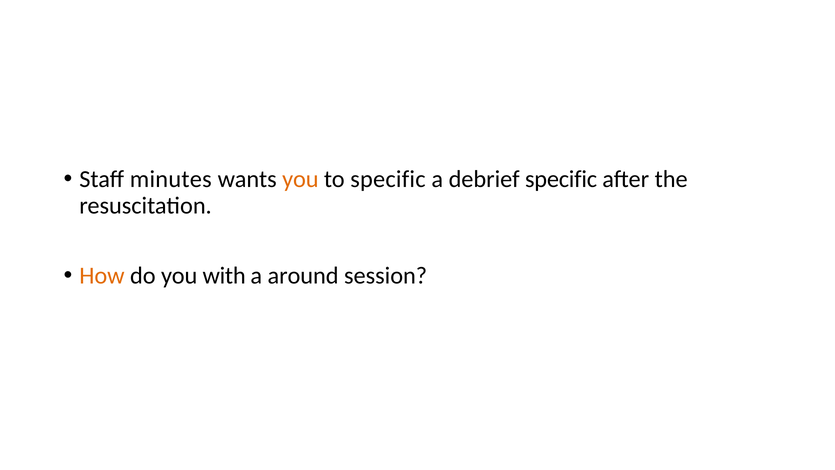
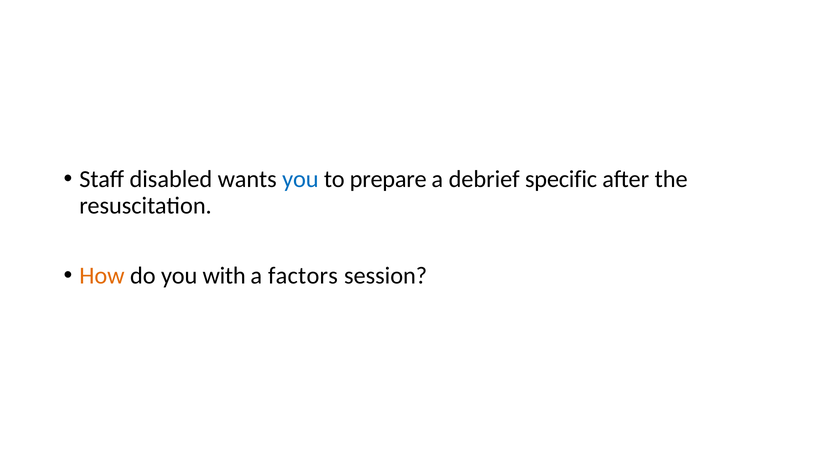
minutes: minutes -> disabled
you at (300, 179) colour: orange -> blue
to specific: specific -> prepare
around: around -> factors
